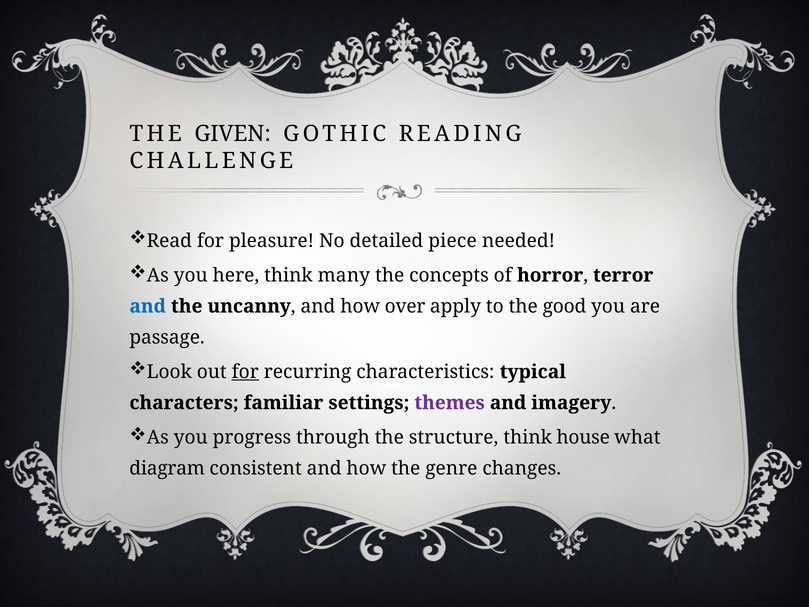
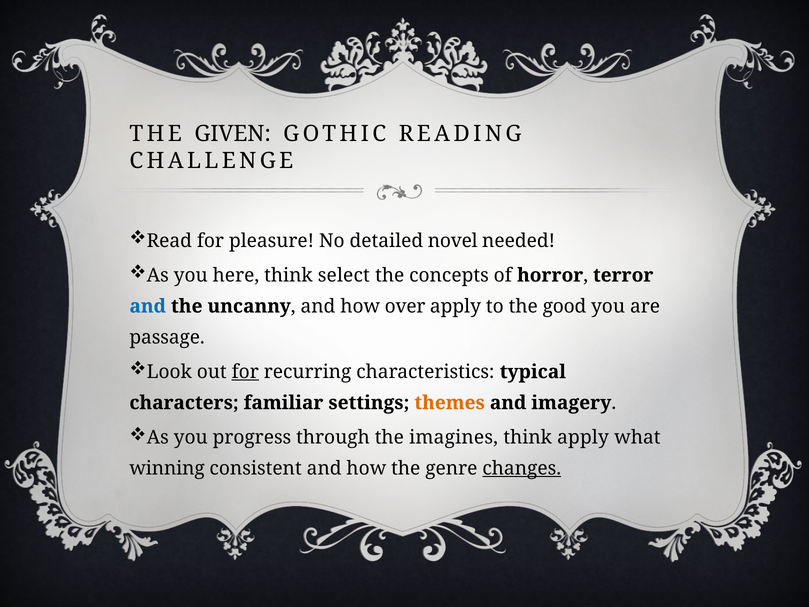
piece: piece -> novel
many: many -> select
themes colour: purple -> orange
structure: structure -> imagines
think house: house -> apply
diagram: diagram -> winning
changes underline: none -> present
